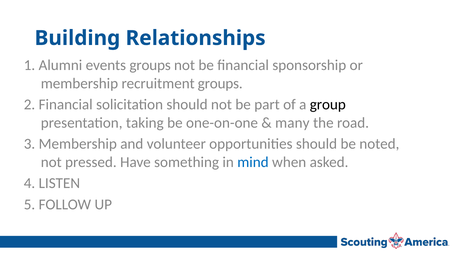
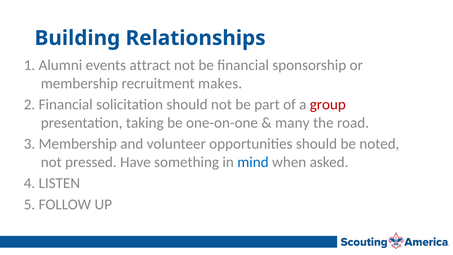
events groups: groups -> attract
recruitment groups: groups -> makes
group colour: black -> red
